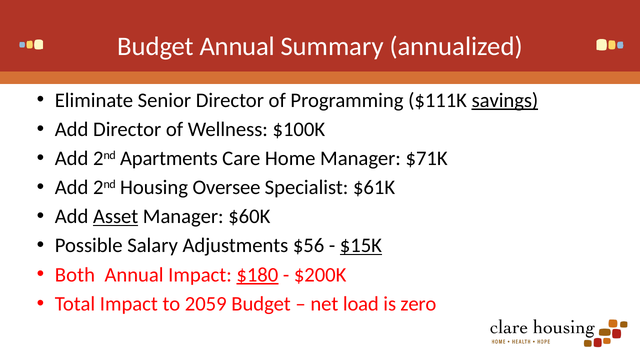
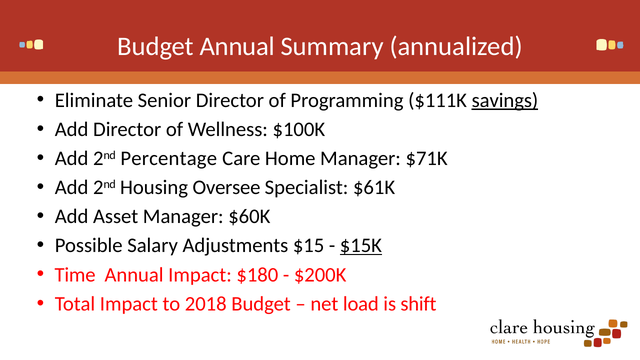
Apartments: Apartments -> Percentage
Asset underline: present -> none
$56: $56 -> $15
Both: Both -> Time
$180 underline: present -> none
2059: 2059 -> 2018
zero: zero -> shift
